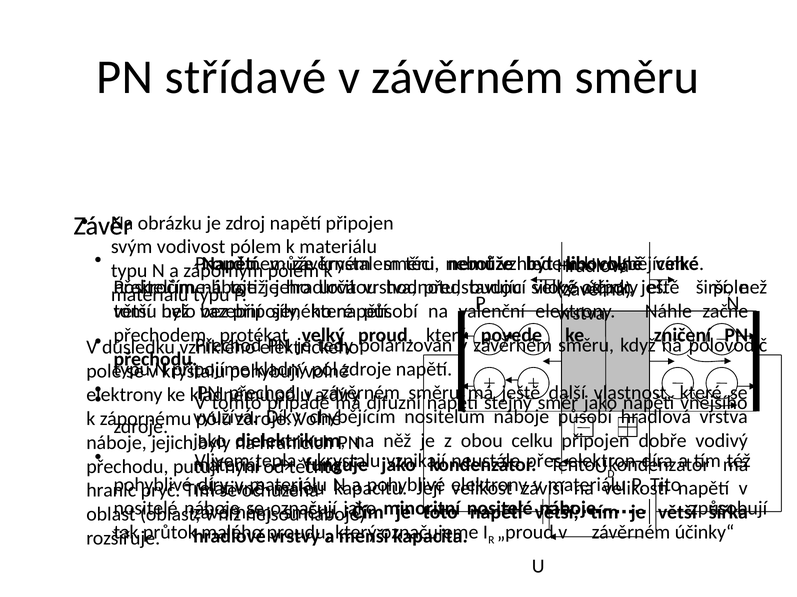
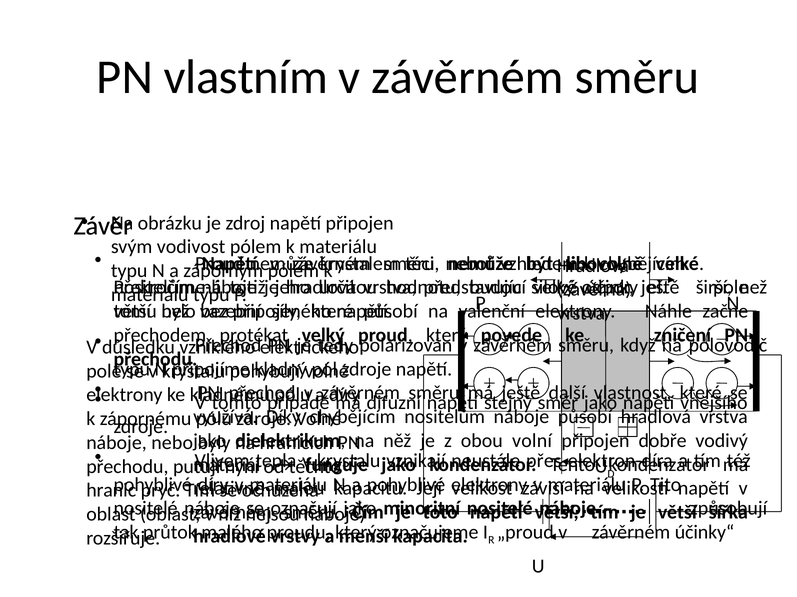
střídavé: střídavé -> vlastním
celku: celku -> volní
jejich: jejich -> nebo
